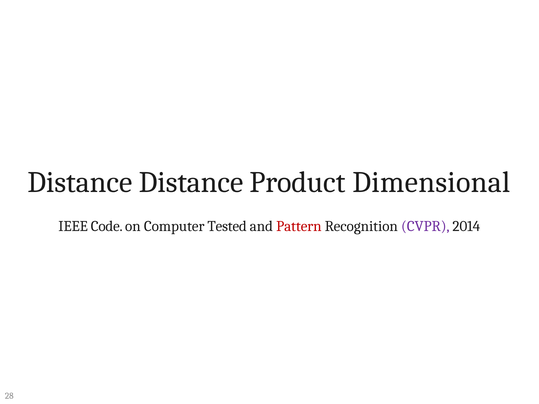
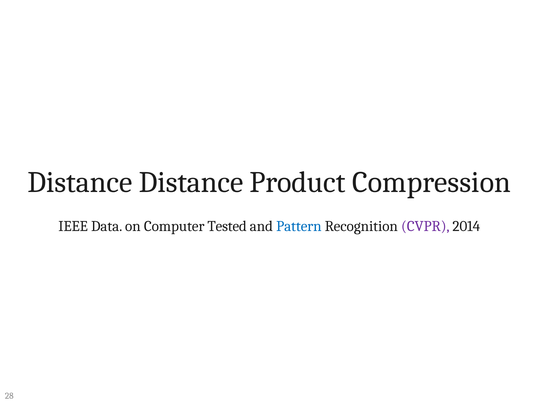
Dimensional: Dimensional -> Compression
Code: Code -> Data
Pattern colour: red -> blue
